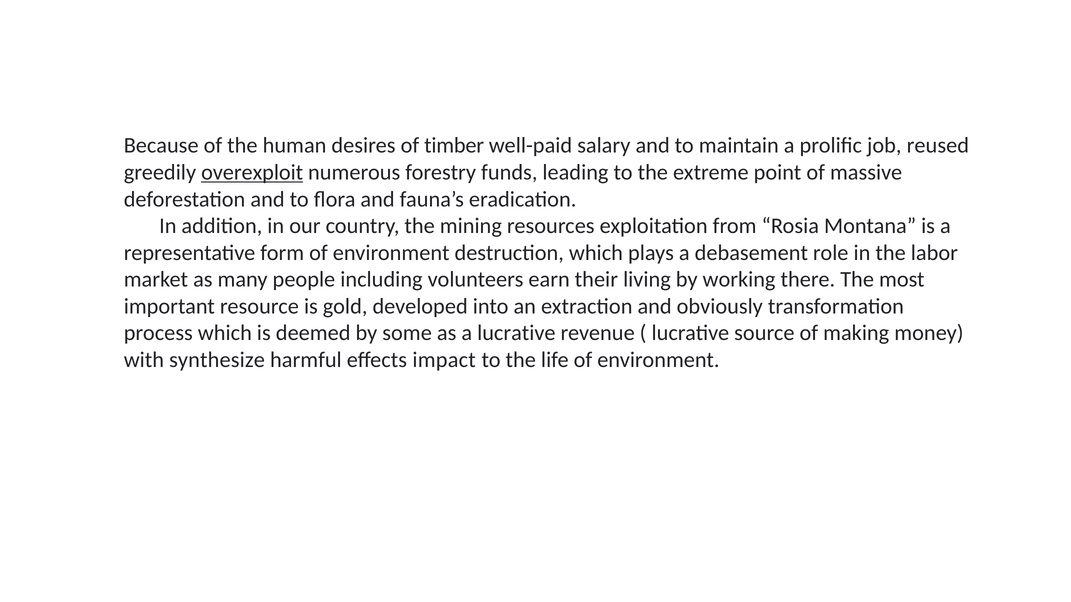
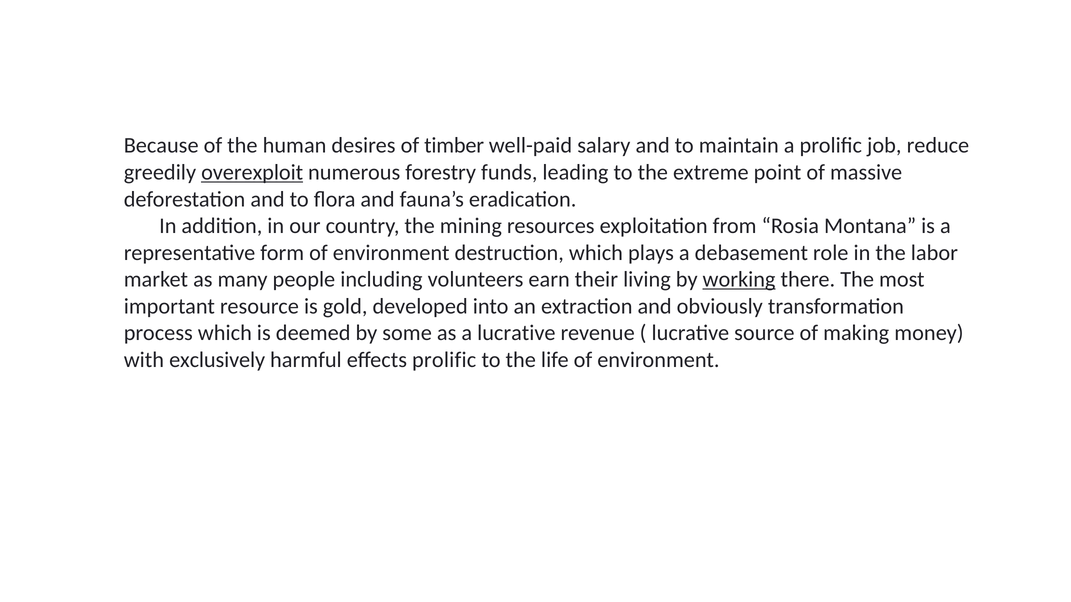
reused: reused -> reduce
working underline: none -> present
synthesize: synthesize -> exclusively
effects impact: impact -> prolific
